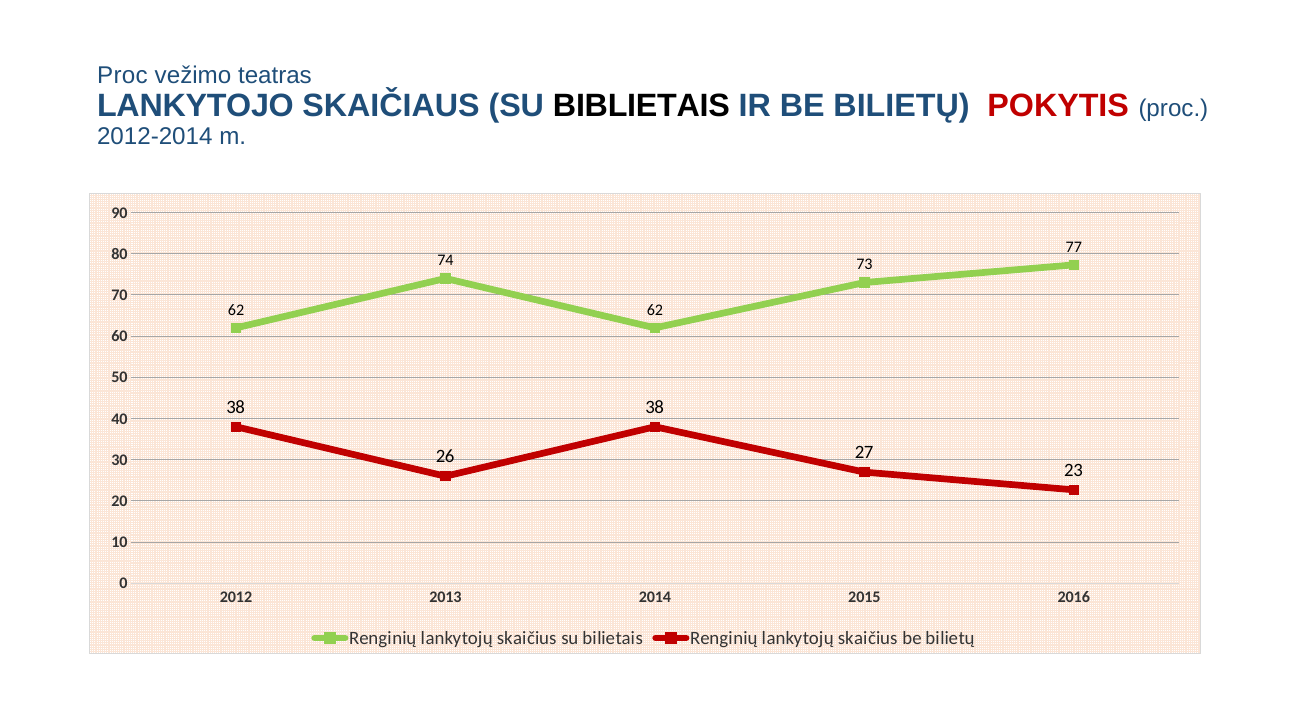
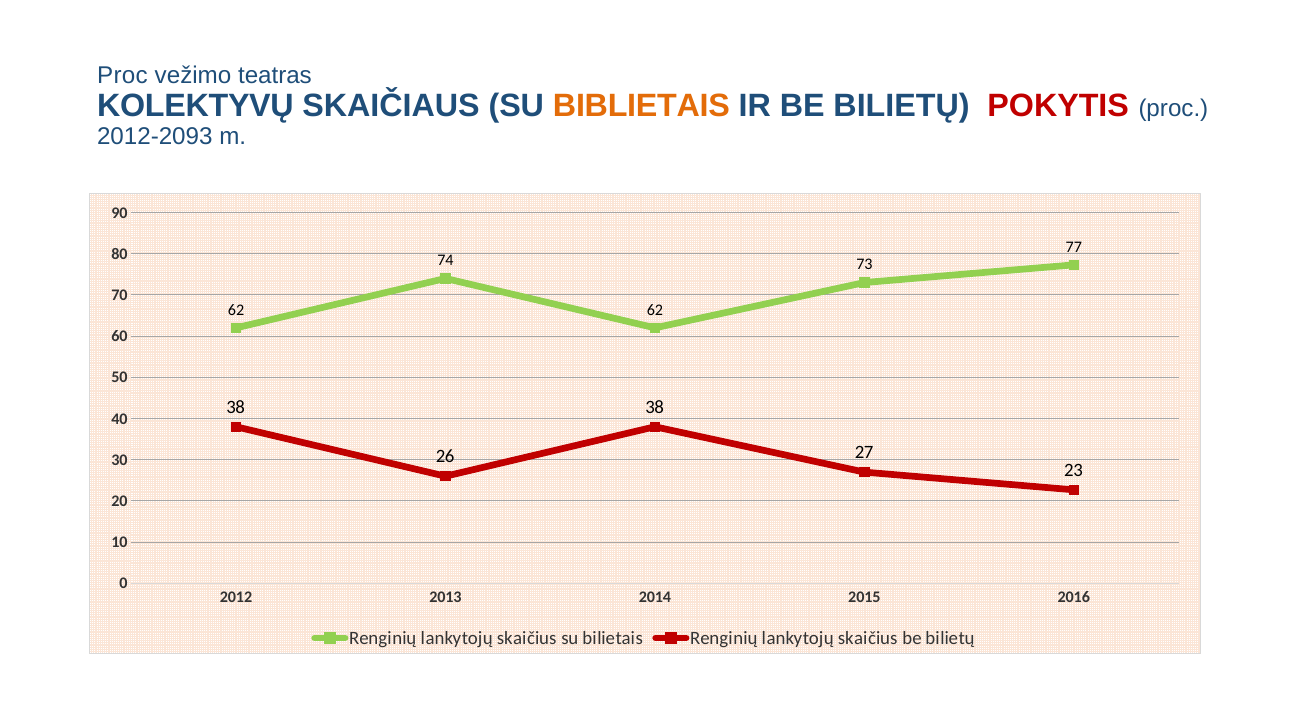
LANKYTOJO: LANKYTOJO -> KOLEKTYVŲ
BIBLIETAIS colour: black -> orange
2012-2014: 2012-2014 -> 2012-2093
